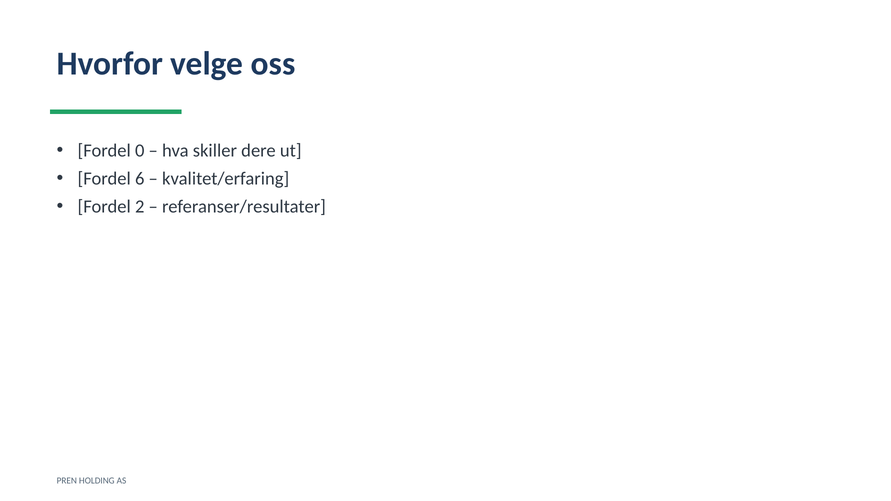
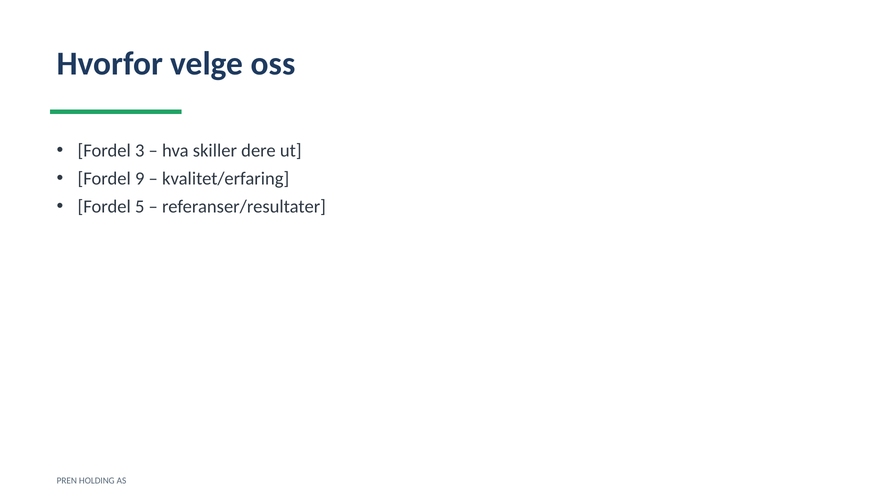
0: 0 -> 3
6: 6 -> 9
2: 2 -> 5
